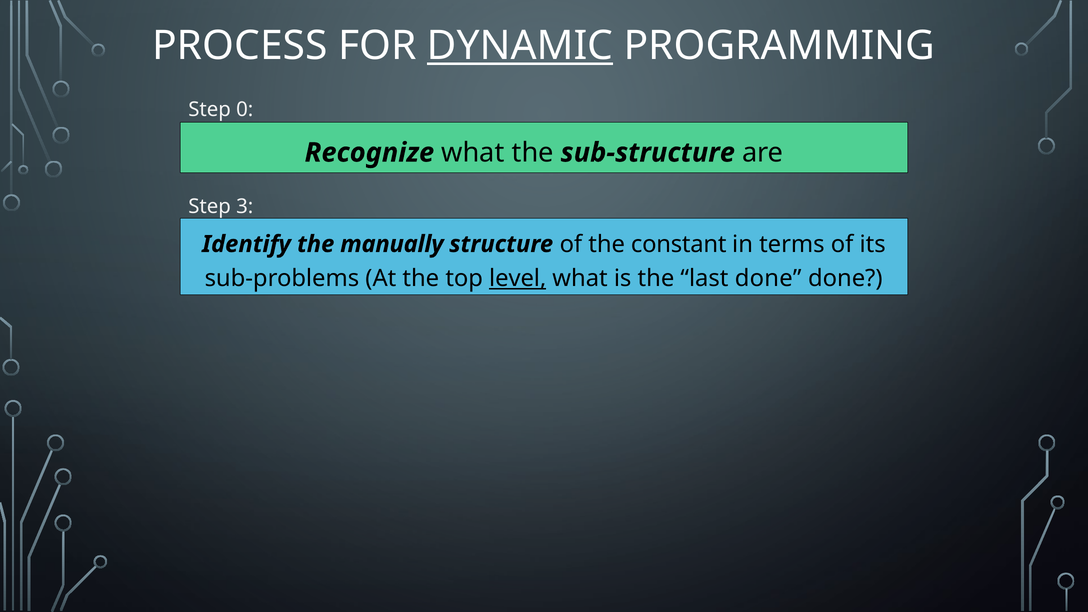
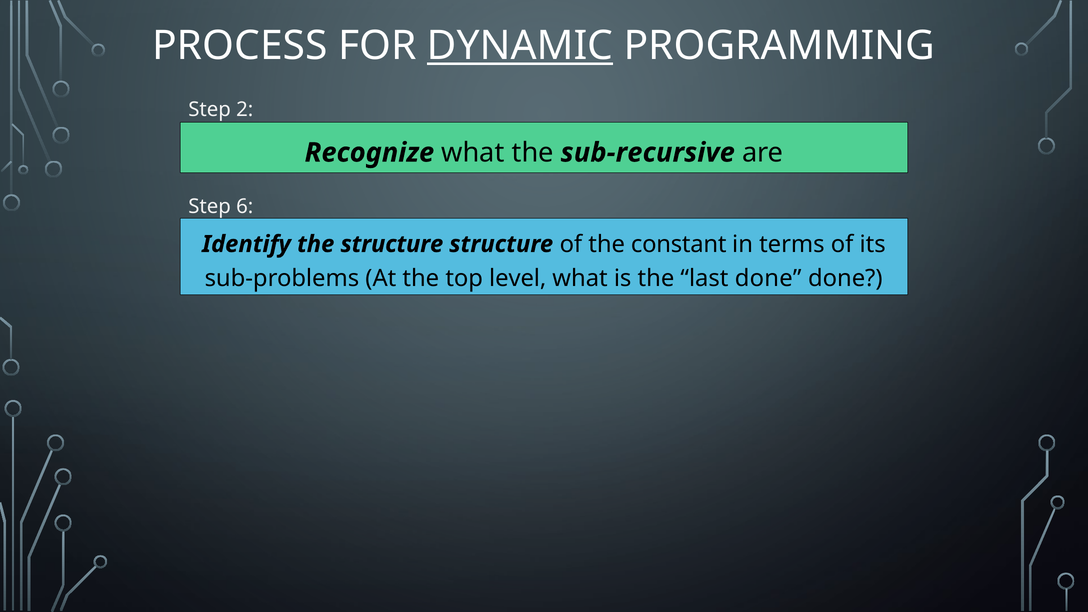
0: 0 -> 2
sub-structure: sub-structure -> sub-recursive
3: 3 -> 6
the manually: manually -> structure
level underline: present -> none
